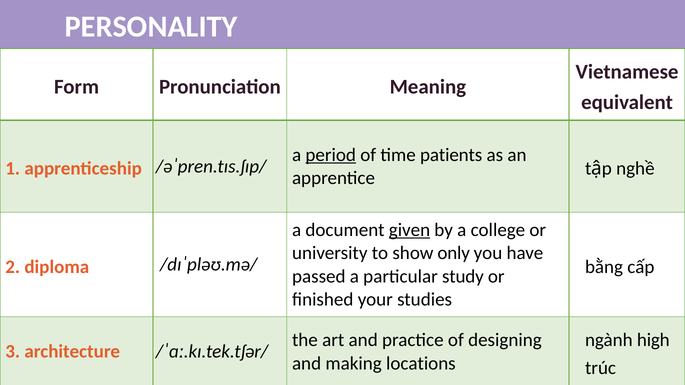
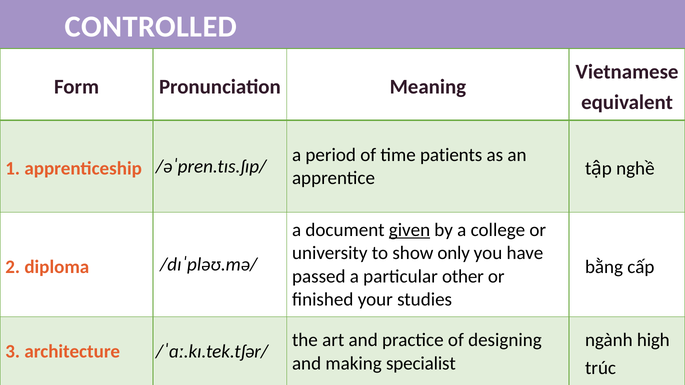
PERSONALITY: PERSONALITY -> CONTROLLED
period underline: present -> none
study: study -> other
locations: locations -> specialist
